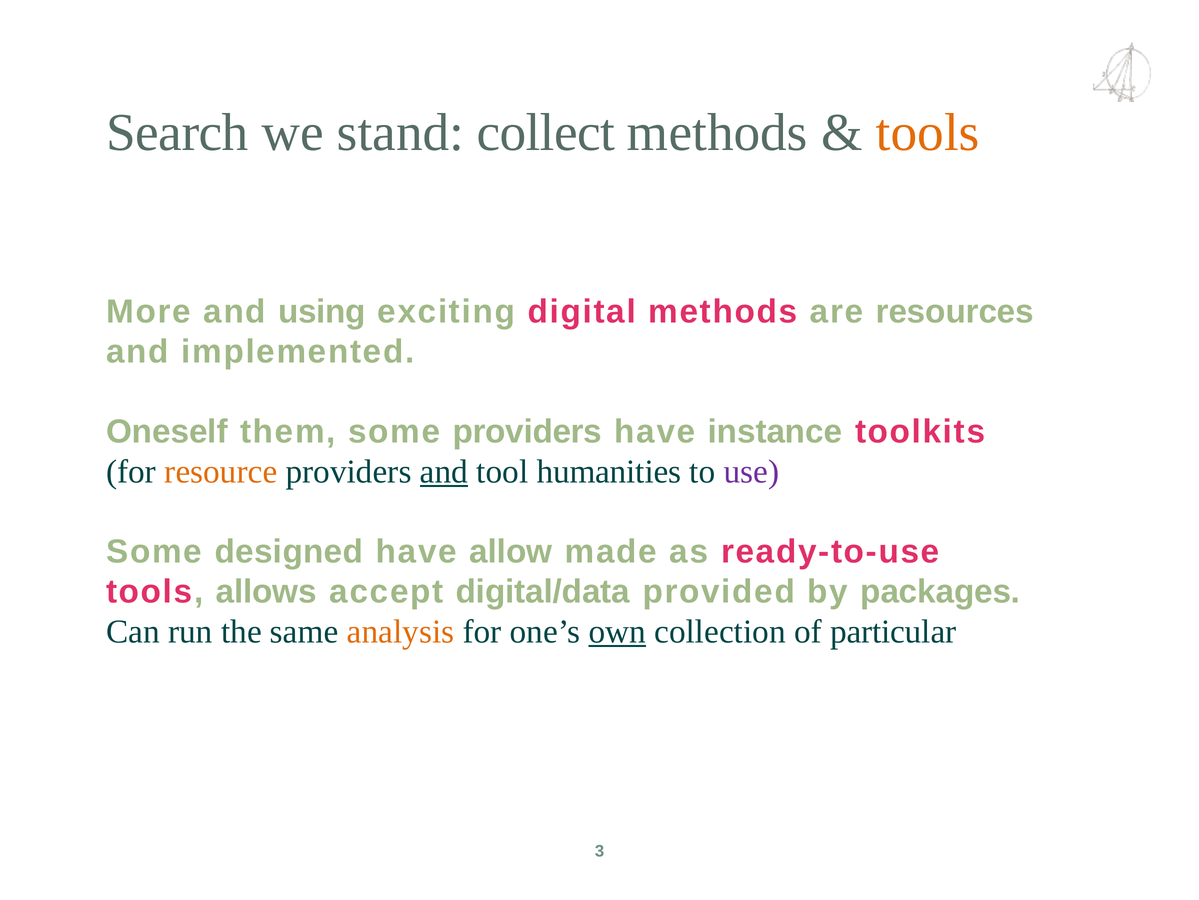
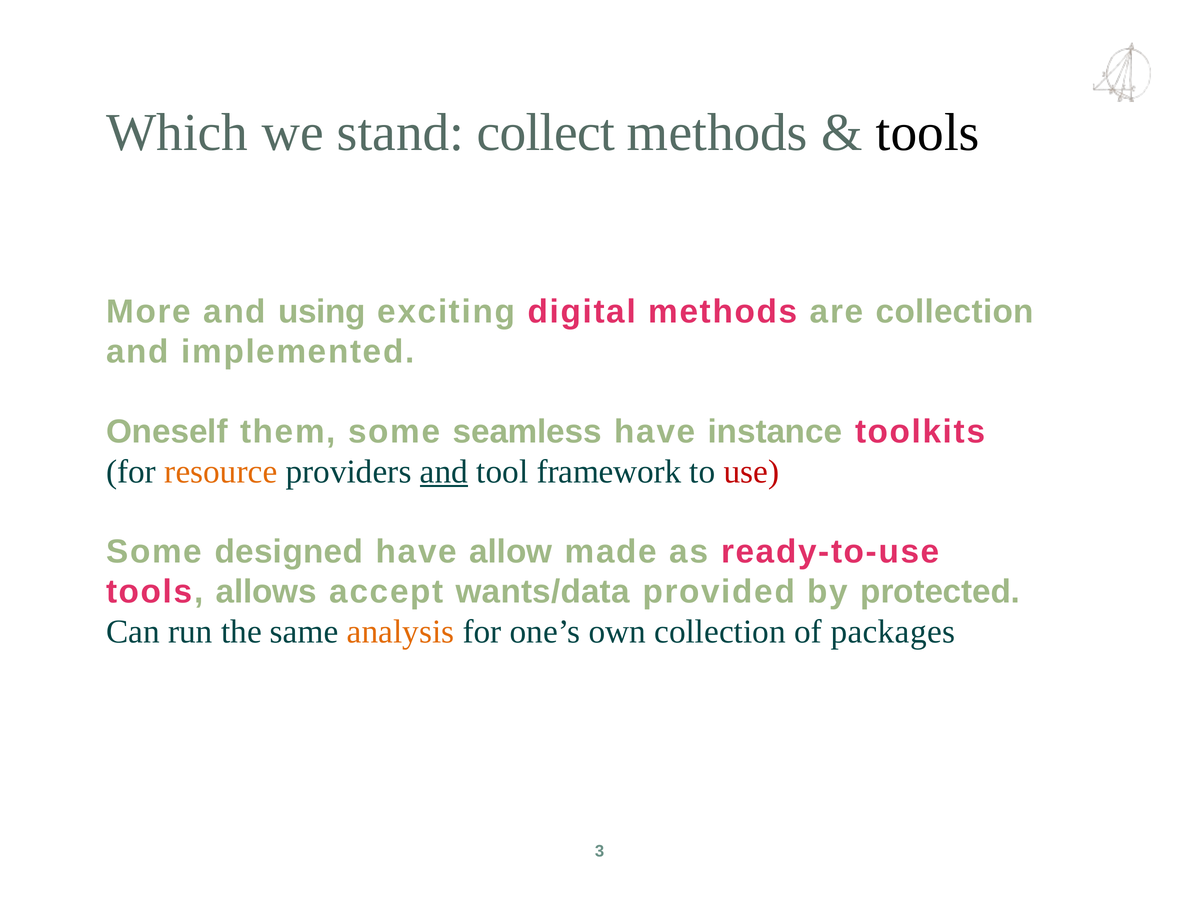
Search: Search -> Which
tools at (928, 132) colour: orange -> black
are resources: resources -> collection
some providers: providers -> seamless
humanities: humanities -> framework
use colour: purple -> red
digital/data: digital/data -> wants/data
packages: packages -> protected
own underline: present -> none
particular: particular -> packages
